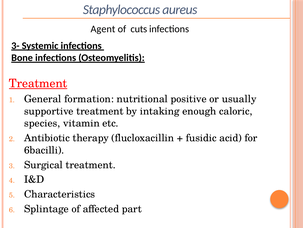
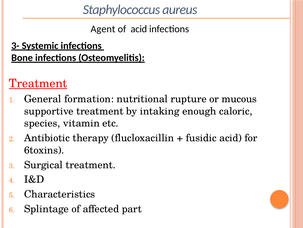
of cuts: cuts -> acid
positive: positive -> rupture
usually: usually -> mucous
6bacilli: 6bacilli -> 6toxins
